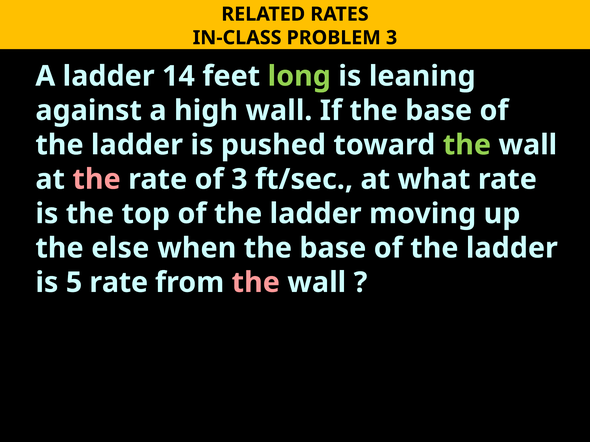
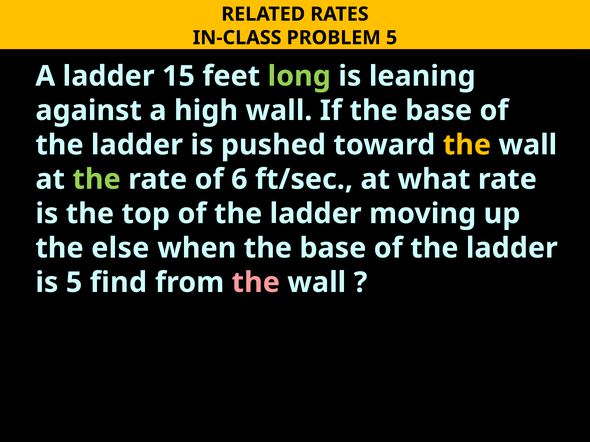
PROBLEM 3: 3 -> 5
14: 14 -> 15
the at (467, 145) colour: light green -> yellow
the at (97, 180) colour: pink -> light green
of 3: 3 -> 6
5 rate: rate -> find
